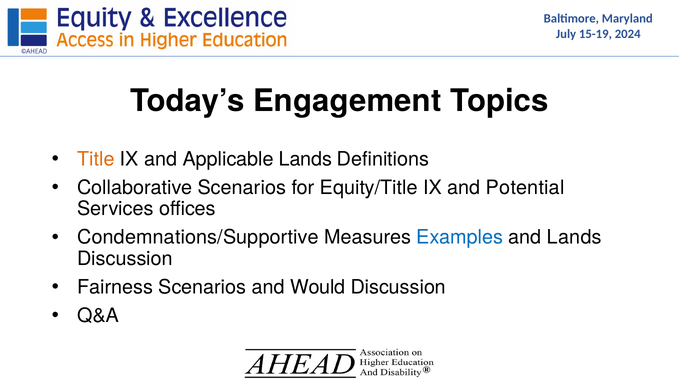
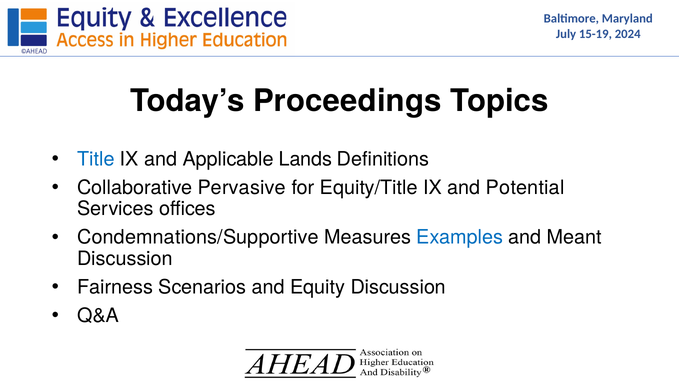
Engagement: Engagement -> Proceedings
Title colour: orange -> blue
Collaborative Scenarios: Scenarios -> Pervasive
and Lands: Lands -> Meant
Would: Would -> Equity
